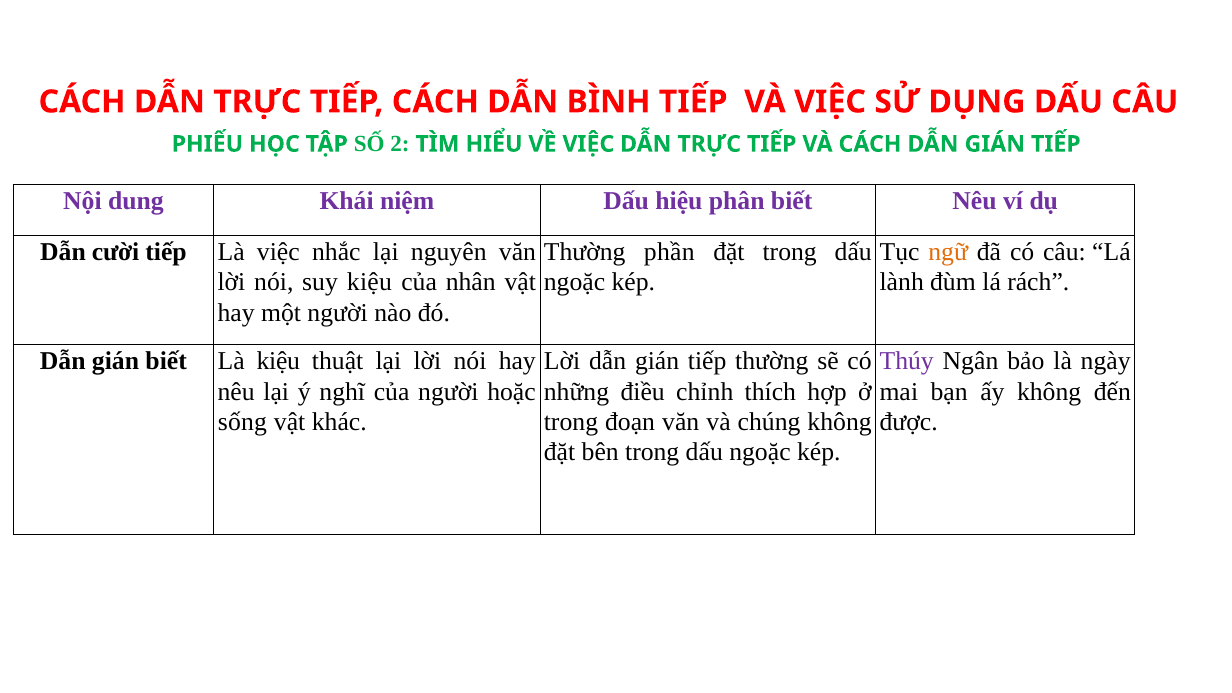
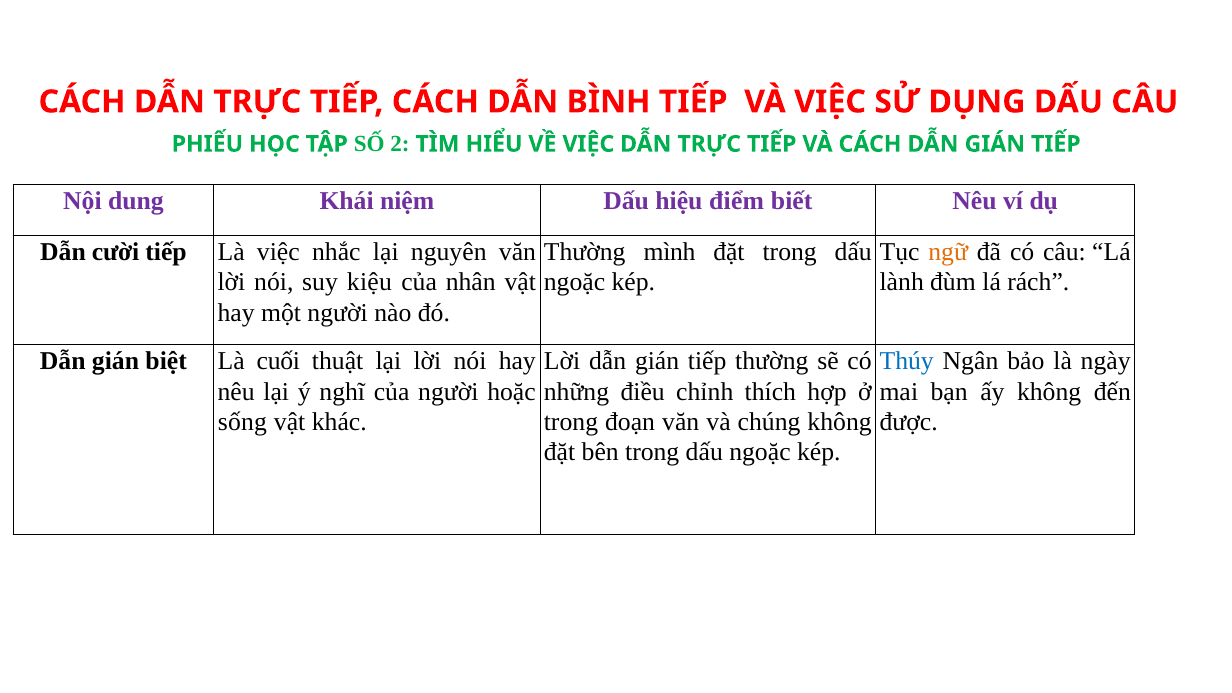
phân: phân -> điểm
phần: phần -> mình
gián biết: biết -> biệt
Là kiệu: kiệu -> cuối
Thúy colour: purple -> blue
